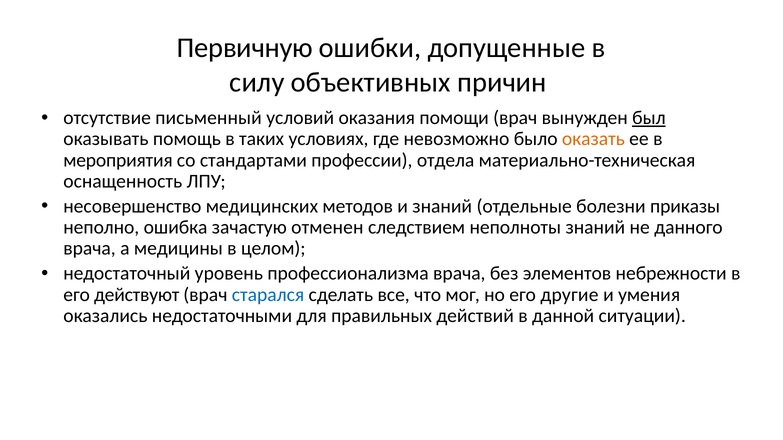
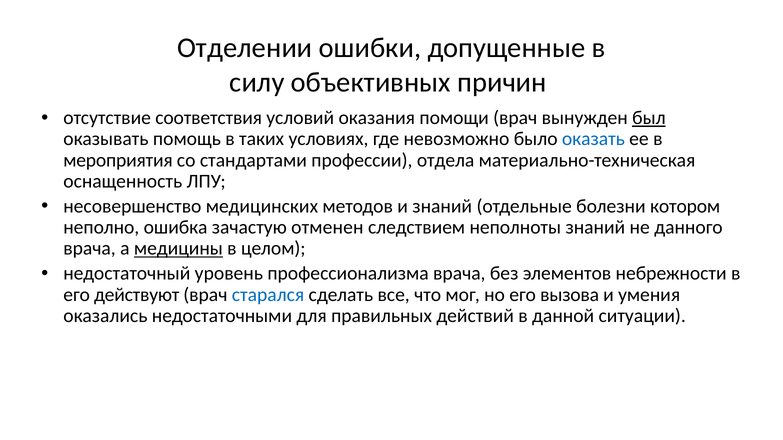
Первичную: Первичную -> Отделении
письменный: письменный -> соответствия
оказать colour: orange -> blue
приказы: приказы -> котором
медицины underline: none -> present
другие: другие -> вызова
